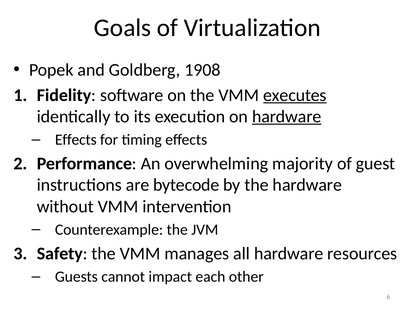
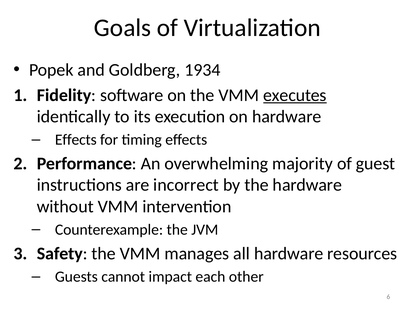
1908: 1908 -> 1934
hardware at (287, 117) underline: present -> none
bytecode: bytecode -> incorrect
